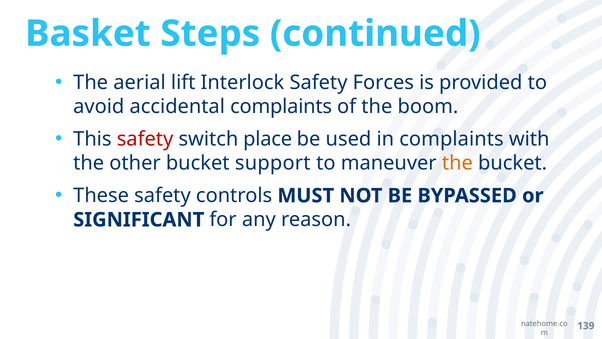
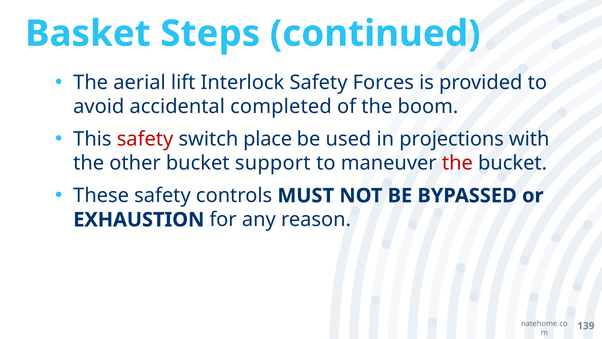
accidental complaints: complaints -> completed
in complaints: complaints -> projections
the at (457, 163) colour: orange -> red
SIGNIFICANT: SIGNIFICANT -> EXHAUSTION
